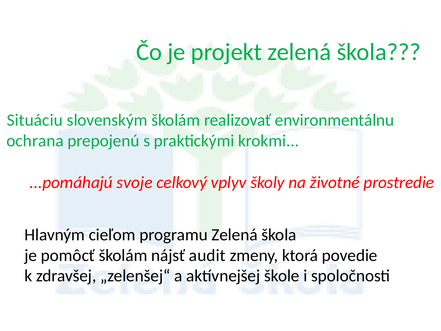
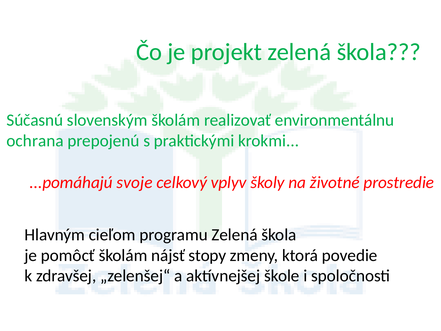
Situáciu: Situáciu -> Súčasnú
audit: audit -> stopy
